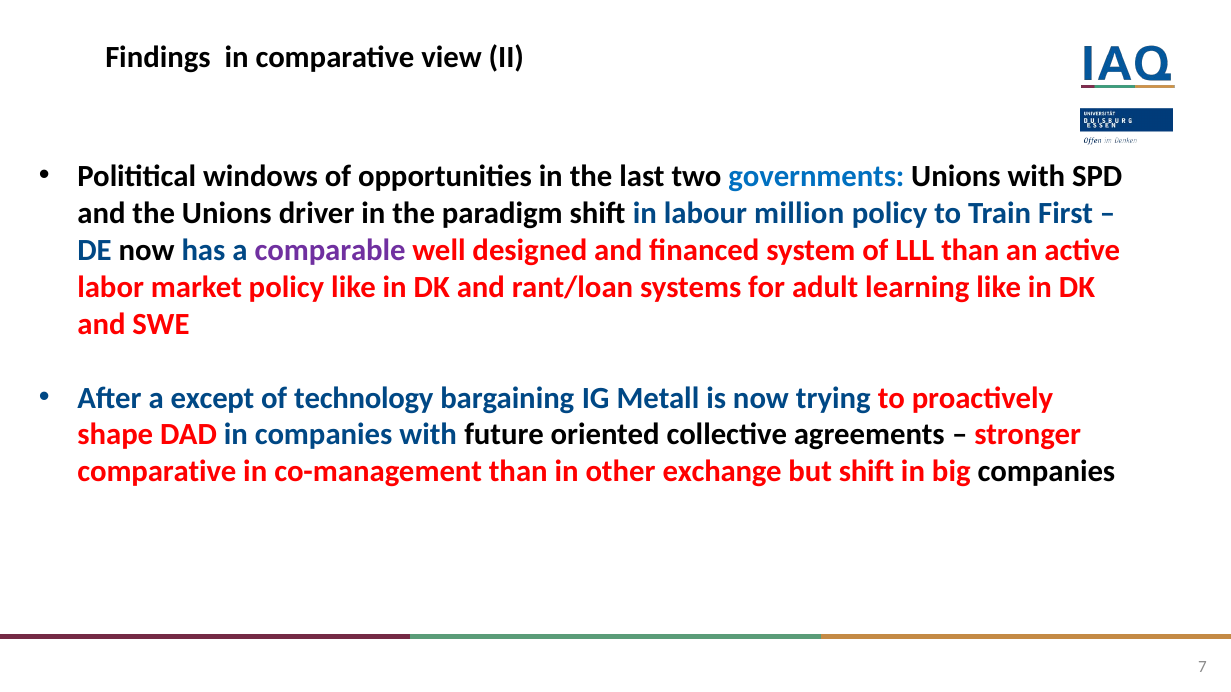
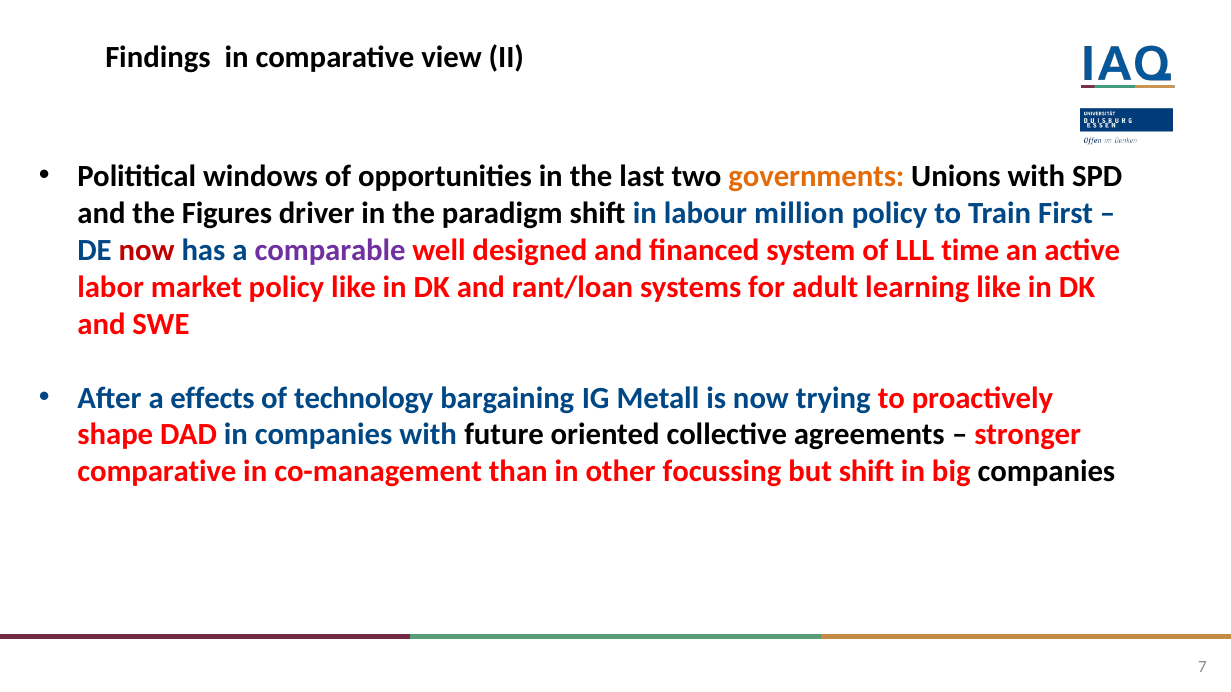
governments colour: blue -> orange
the Unions: Unions -> Figures
now at (147, 250) colour: black -> red
LLL than: than -> time
except: except -> effects
exchange: exchange -> focussing
